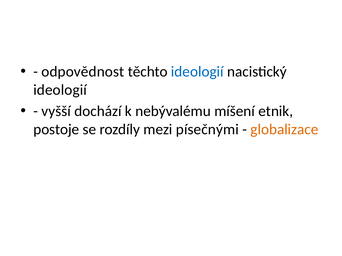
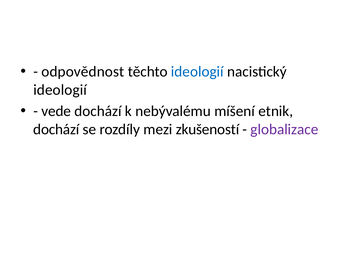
vyšší: vyšší -> vede
postoje at (56, 130): postoje -> dochází
písečnými: písečnými -> zkušeností
globalizace colour: orange -> purple
